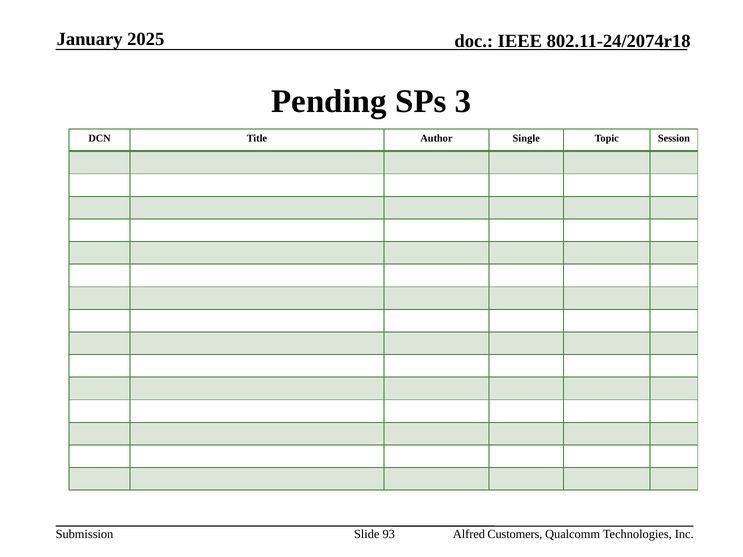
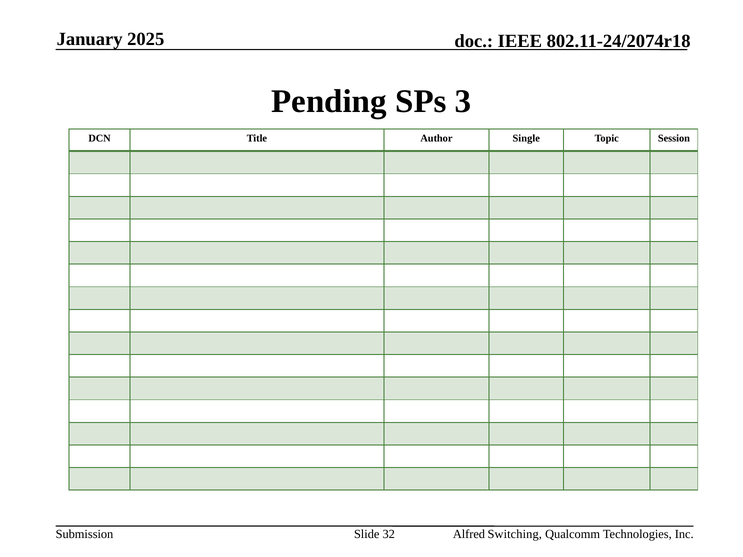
93: 93 -> 32
Customers: Customers -> Switching
